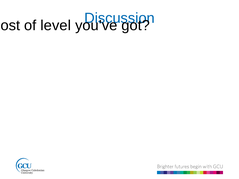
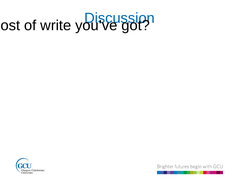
level: level -> write
